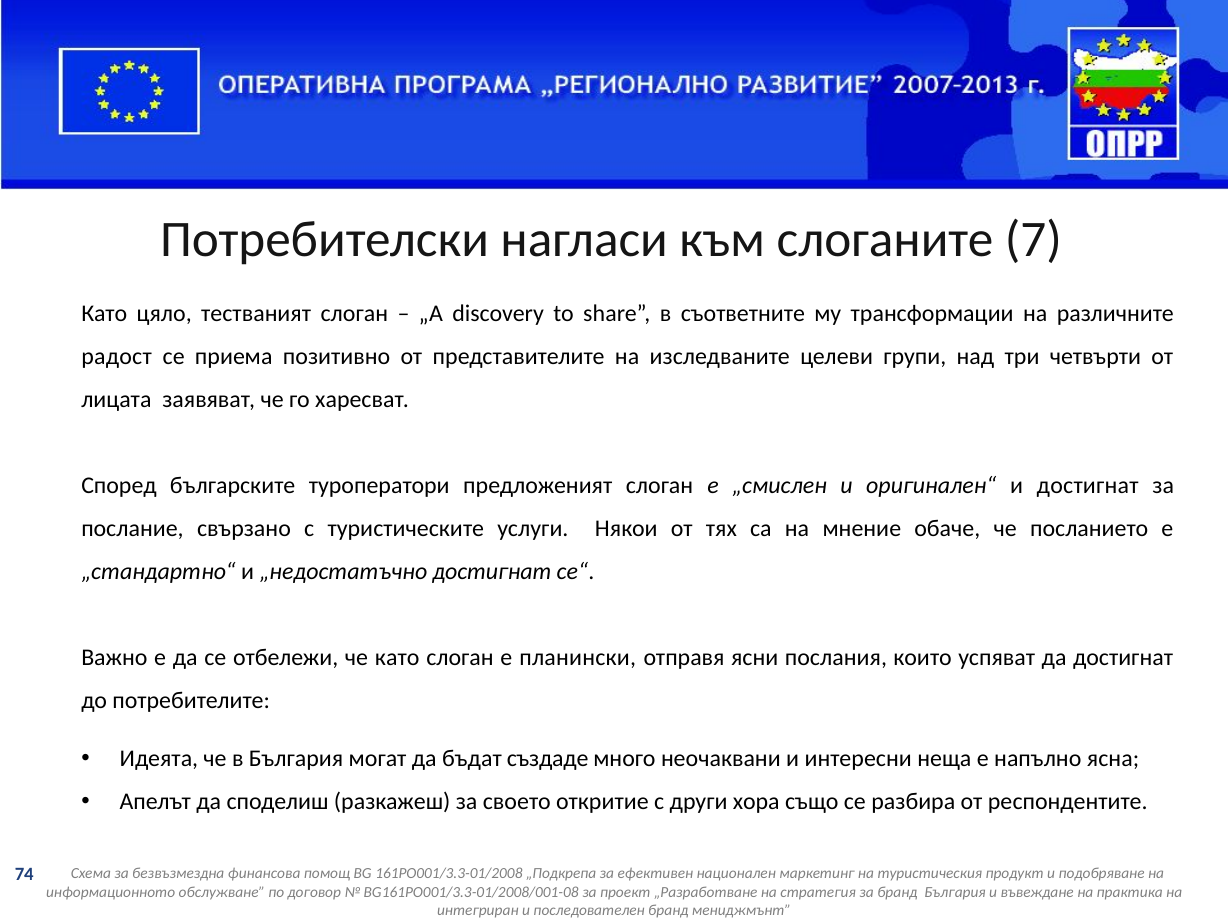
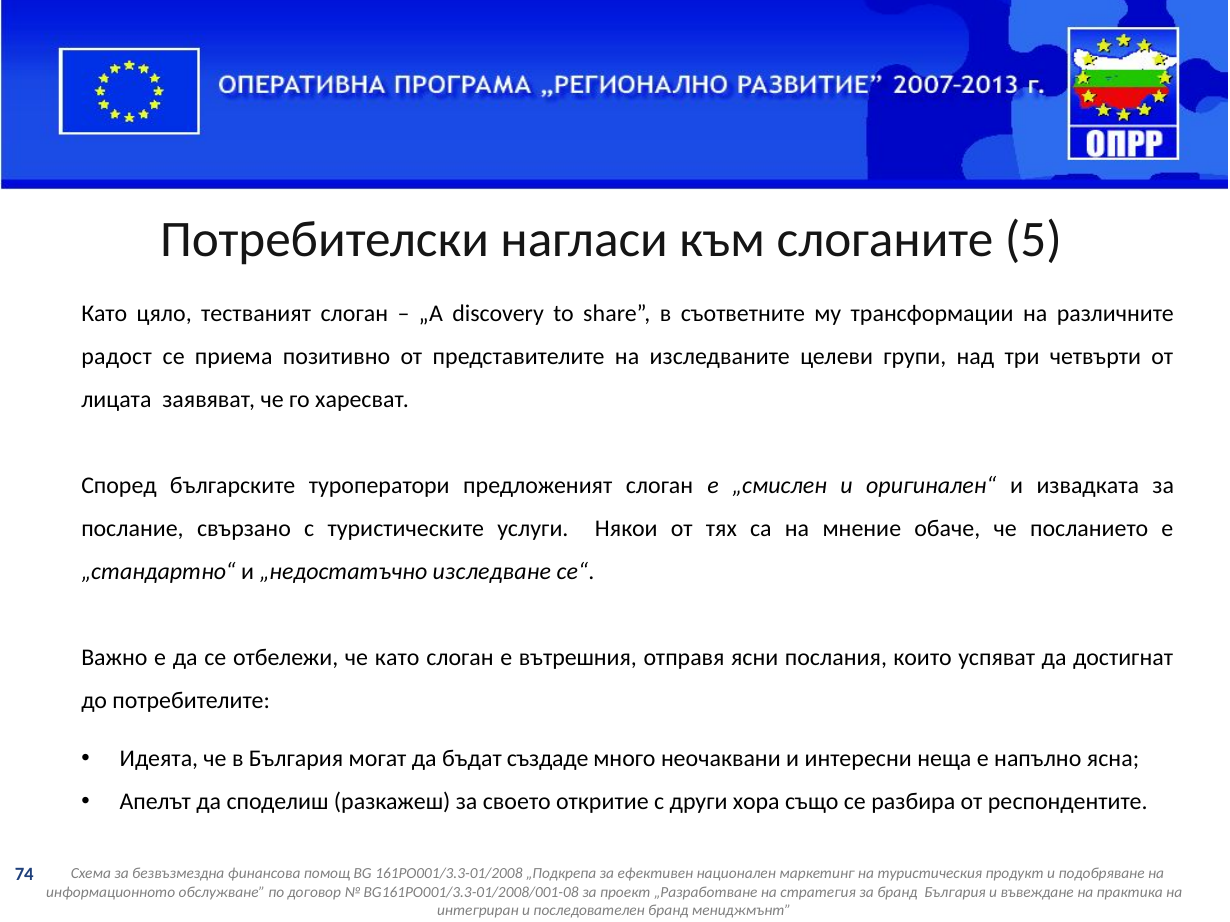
7: 7 -> 5
и достигнат: достигнат -> извадката
„недостатъчно достигнат: достигнат -> изследване
планински: планински -> вътрешния
